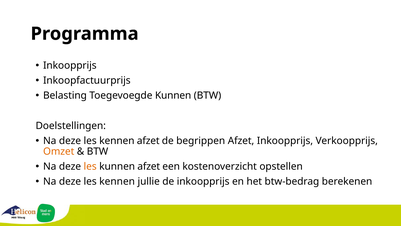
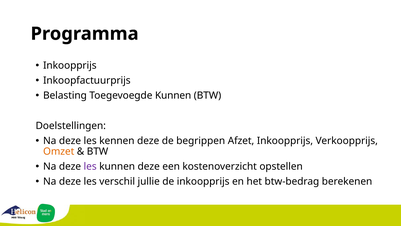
kennen afzet: afzet -> deze
les at (90, 166) colour: orange -> purple
kunnen afzet: afzet -> deze
kennen at (117, 181): kennen -> verschil
